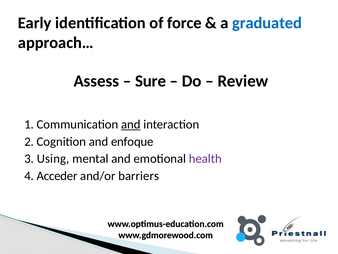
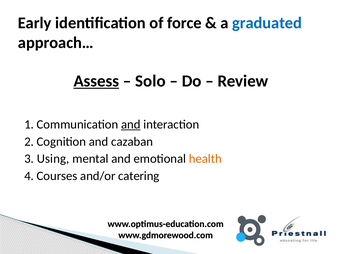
Assess underline: none -> present
Sure: Sure -> Solo
enfoque: enfoque -> cazaban
health colour: purple -> orange
Acceder: Acceder -> Courses
barriers: barriers -> catering
